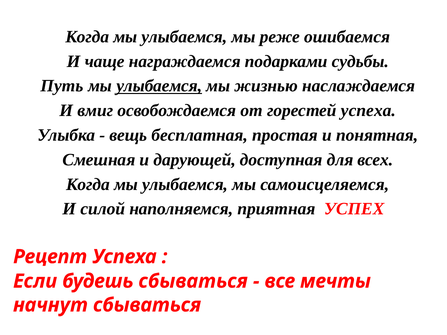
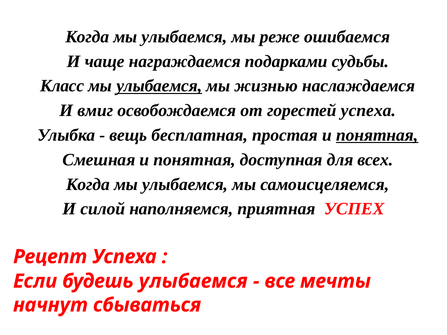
Путь: Путь -> Класс
понятная at (377, 135) underline: none -> present
Смешная и дарующей: дарующей -> понятная
будешь сбываться: сбываться -> улыбаемся
